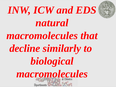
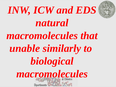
decline: decline -> unable
